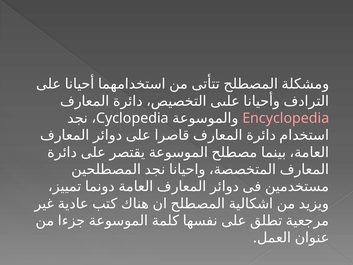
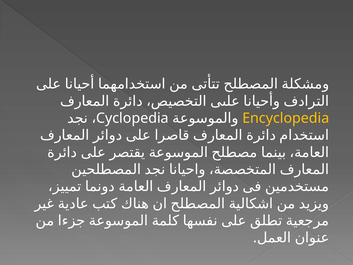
Encyclopedia colour: pink -> yellow
